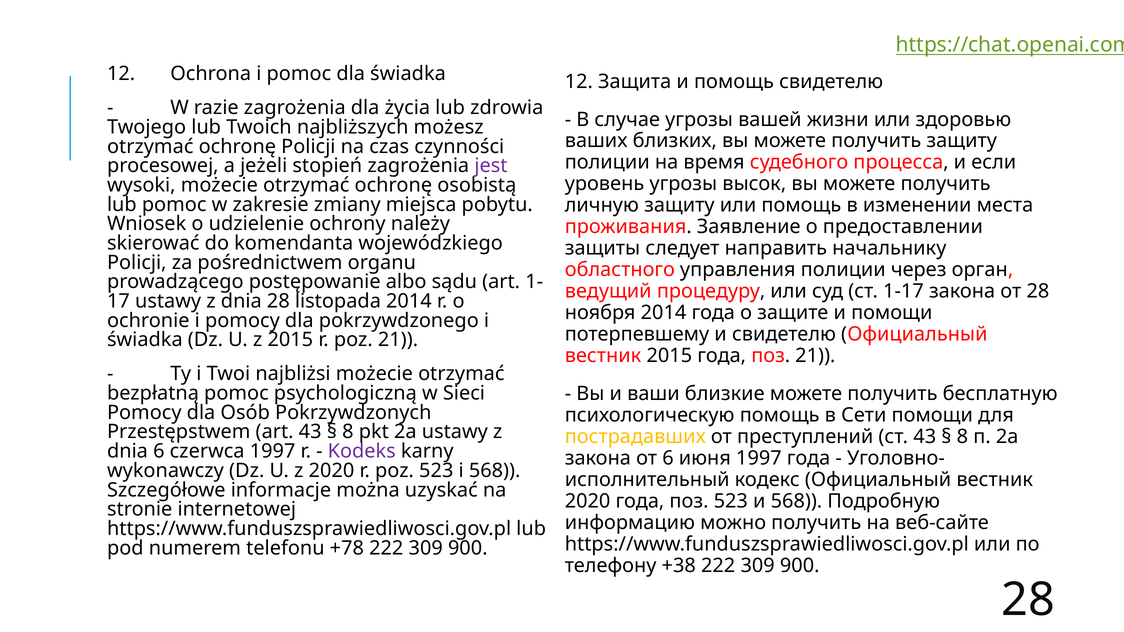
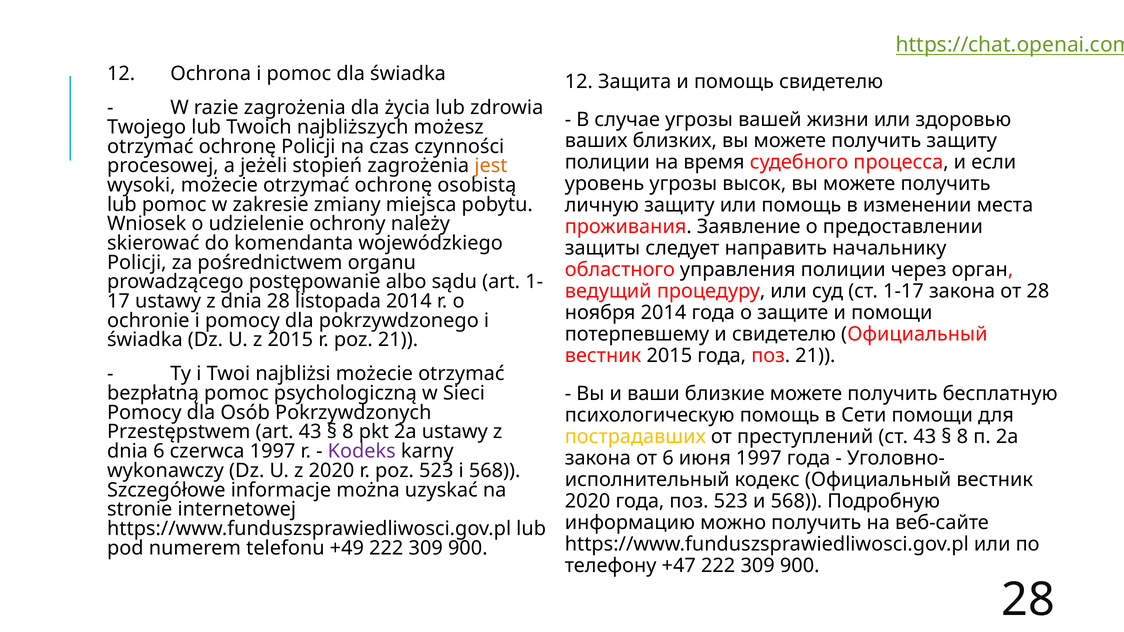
jest colour: purple -> orange
+78: +78 -> +49
+38: +38 -> +47
